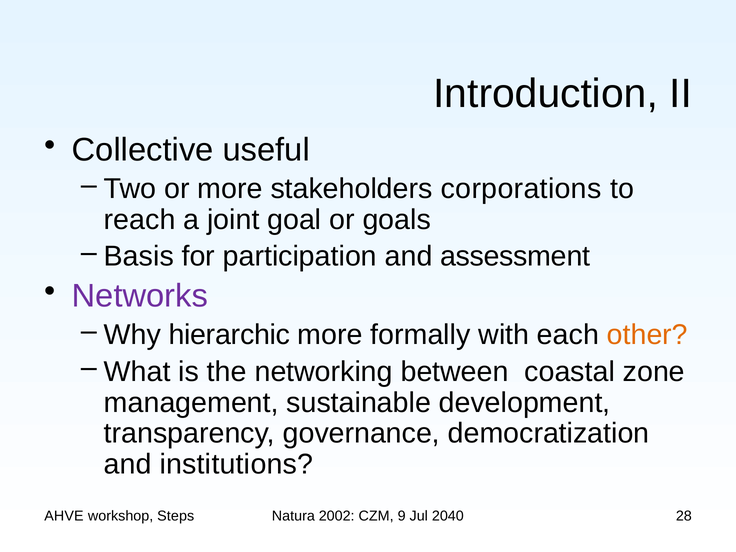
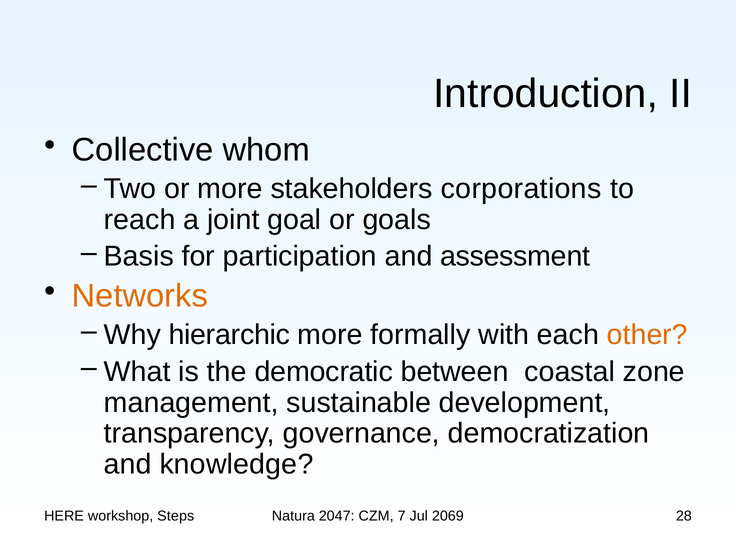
useful: useful -> whom
Networks colour: purple -> orange
networking: networking -> democratic
institutions: institutions -> knowledge
AHVE: AHVE -> HERE
2002: 2002 -> 2047
9: 9 -> 7
2040: 2040 -> 2069
